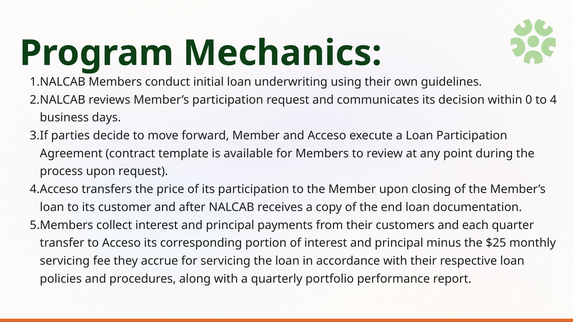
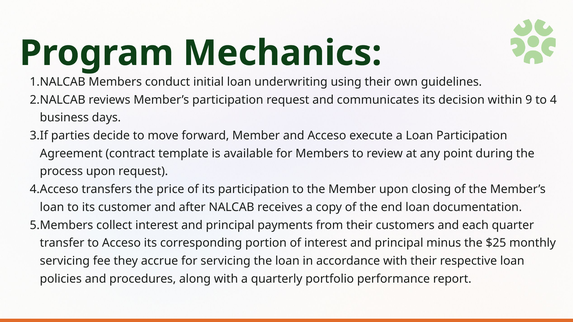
0: 0 -> 9
